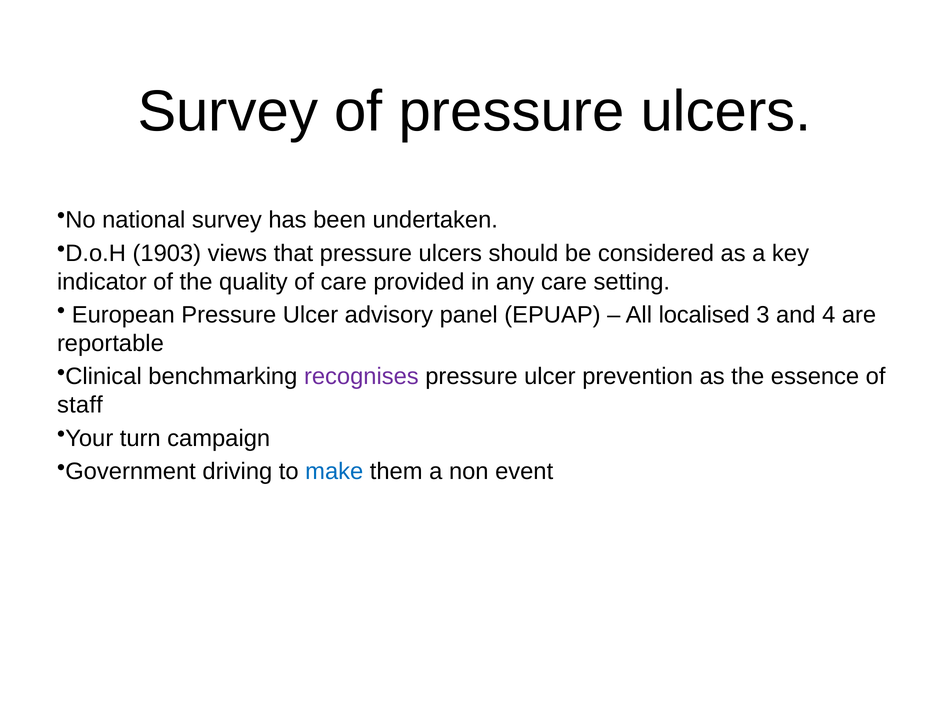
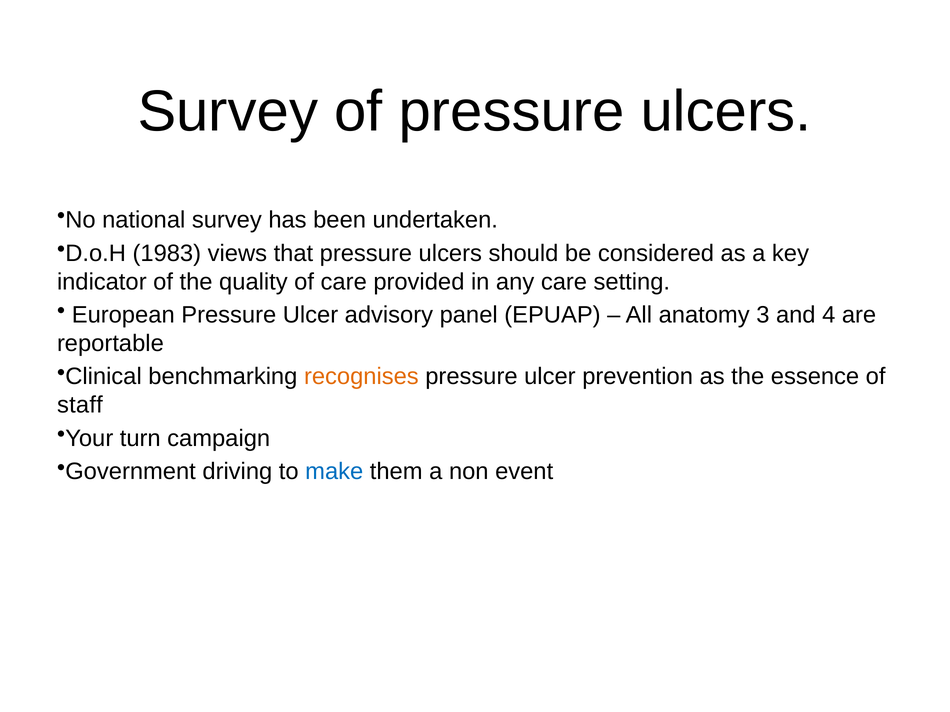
1903: 1903 -> 1983
localised: localised -> anatomy
recognises colour: purple -> orange
